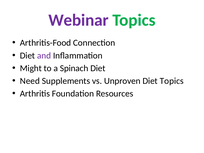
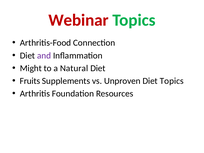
Webinar colour: purple -> red
Spinach: Spinach -> Natural
Need: Need -> Fruits
